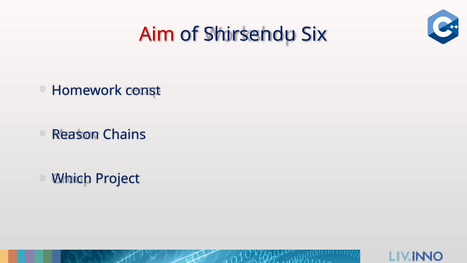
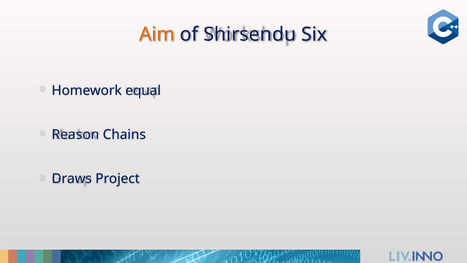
Aim colour: red -> orange
const: const -> equal
Which: Which -> Draws
